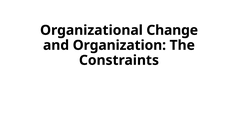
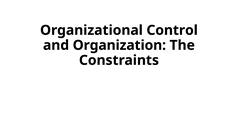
Change: Change -> Control
